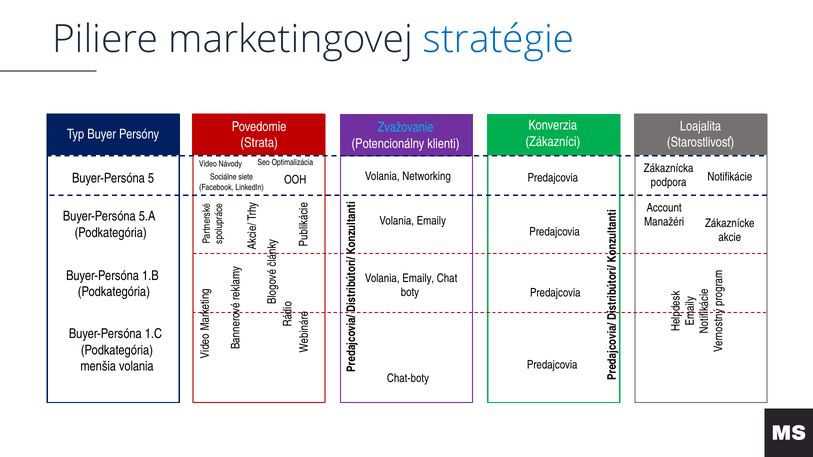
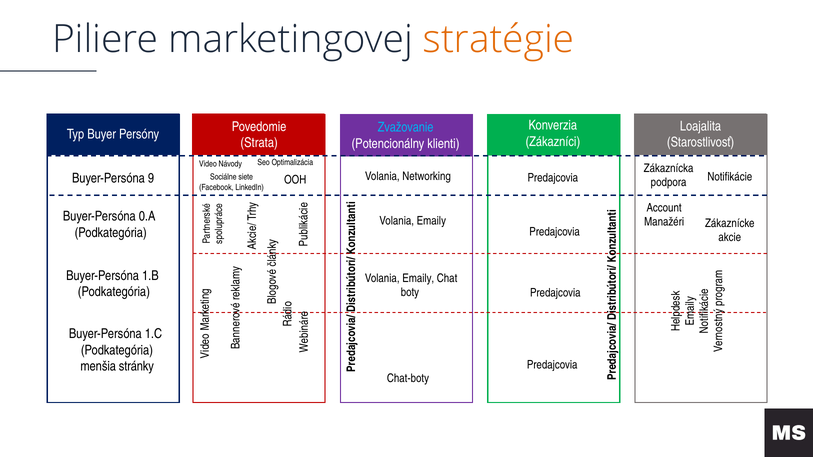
stratégie colour: blue -> orange
5: 5 -> 9
5.A: 5.A -> 0.A
menšia volania: volania -> stránky
